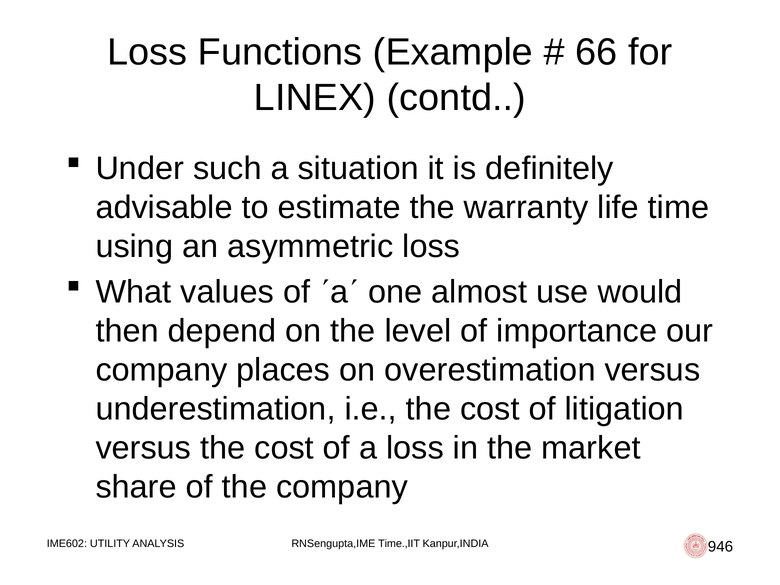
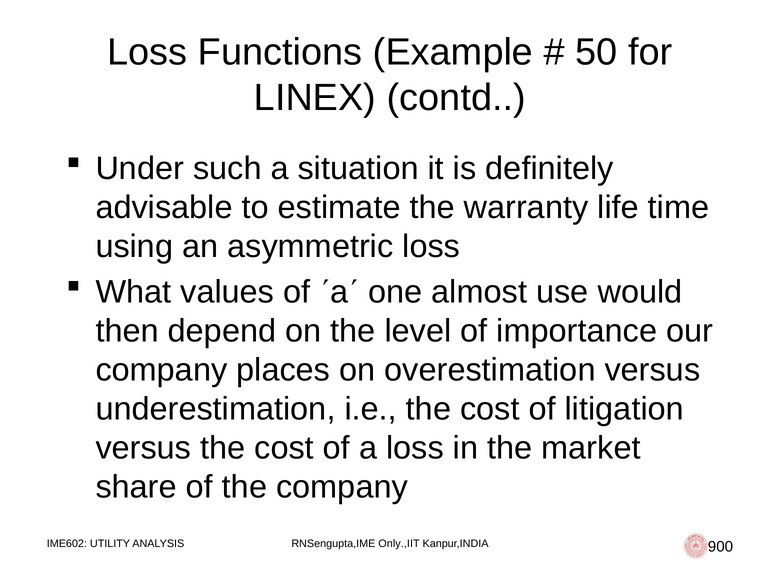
66: 66 -> 50
Time.,IIT: Time.,IIT -> Only.,IIT
946: 946 -> 900
